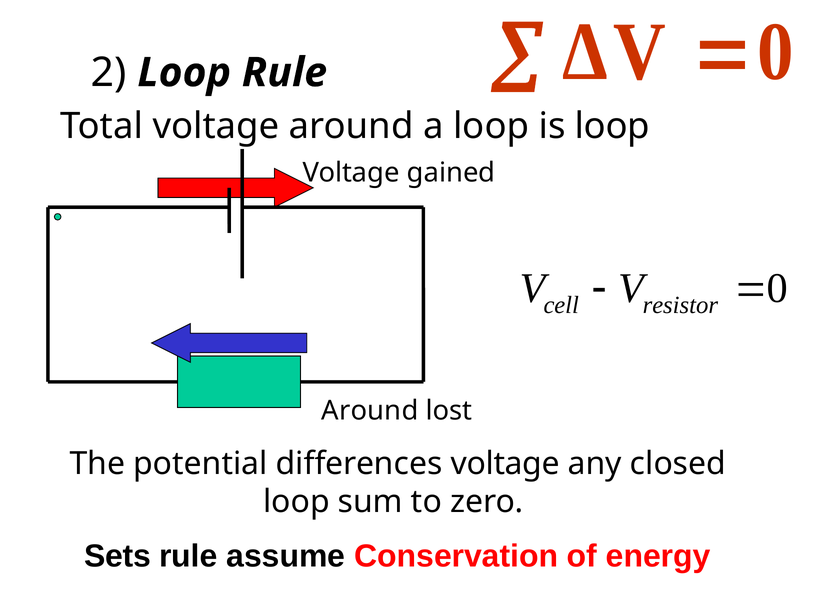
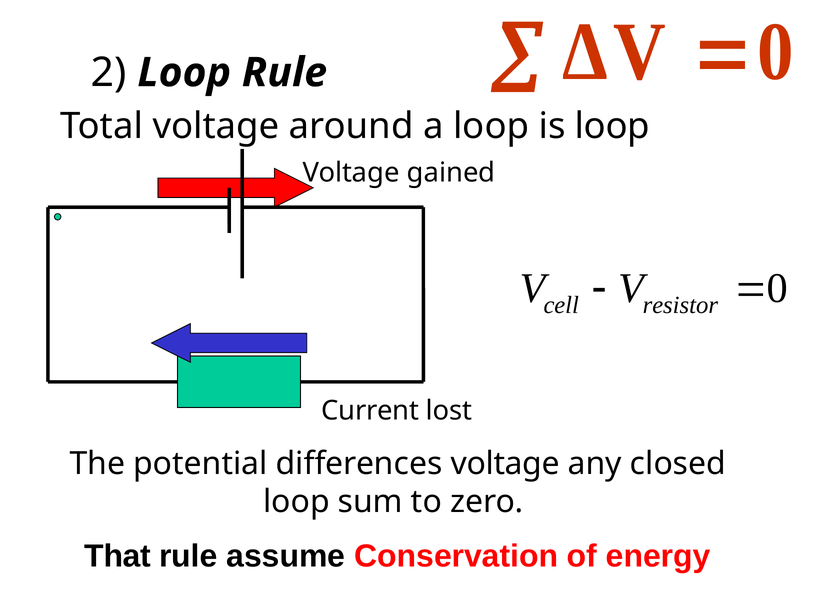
Around at (370, 411): Around -> Current
Sets: Sets -> That
